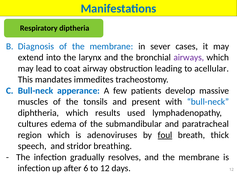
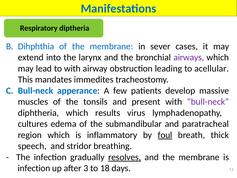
Diagnosis: Diagnosis -> Dihphthia
to coat: coat -> with
bull-neck at (208, 102) colour: blue -> purple
used: used -> virus
adenoviruses: adenoviruses -> inflammatory
resolves underline: none -> present
6: 6 -> 3
to 12: 12 -> 18
